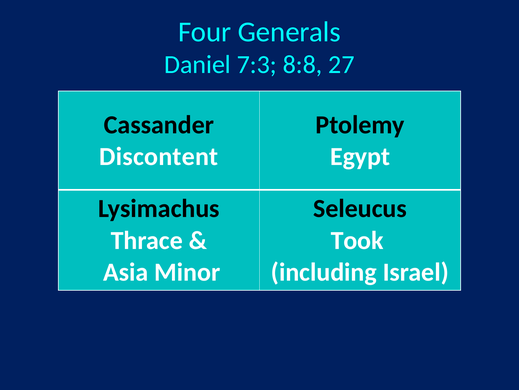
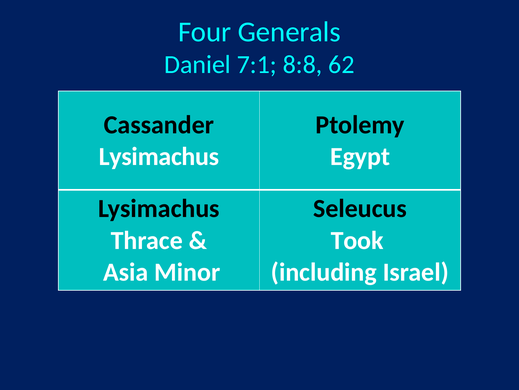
7:3: 7:3 -> 7:1
27: 27 -> 62
Discontent at (159, 156): Discontent -> Lysimachus
